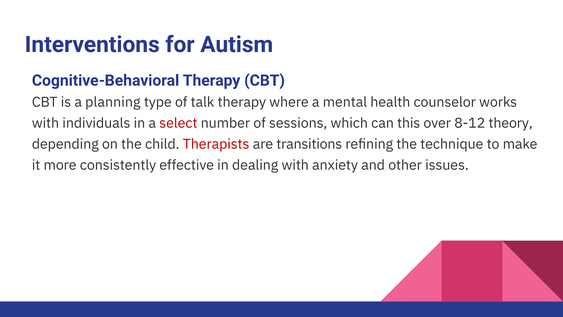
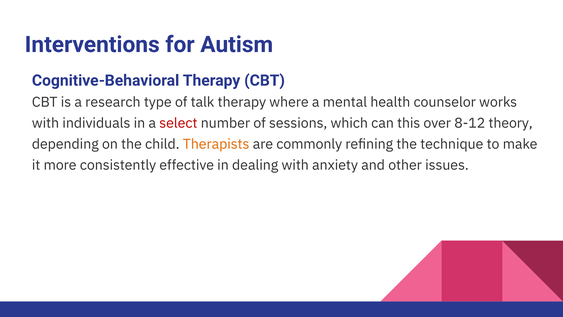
planning: planning -> research
Therapists colour: red -> orange
transitions: transitions -> commonly
